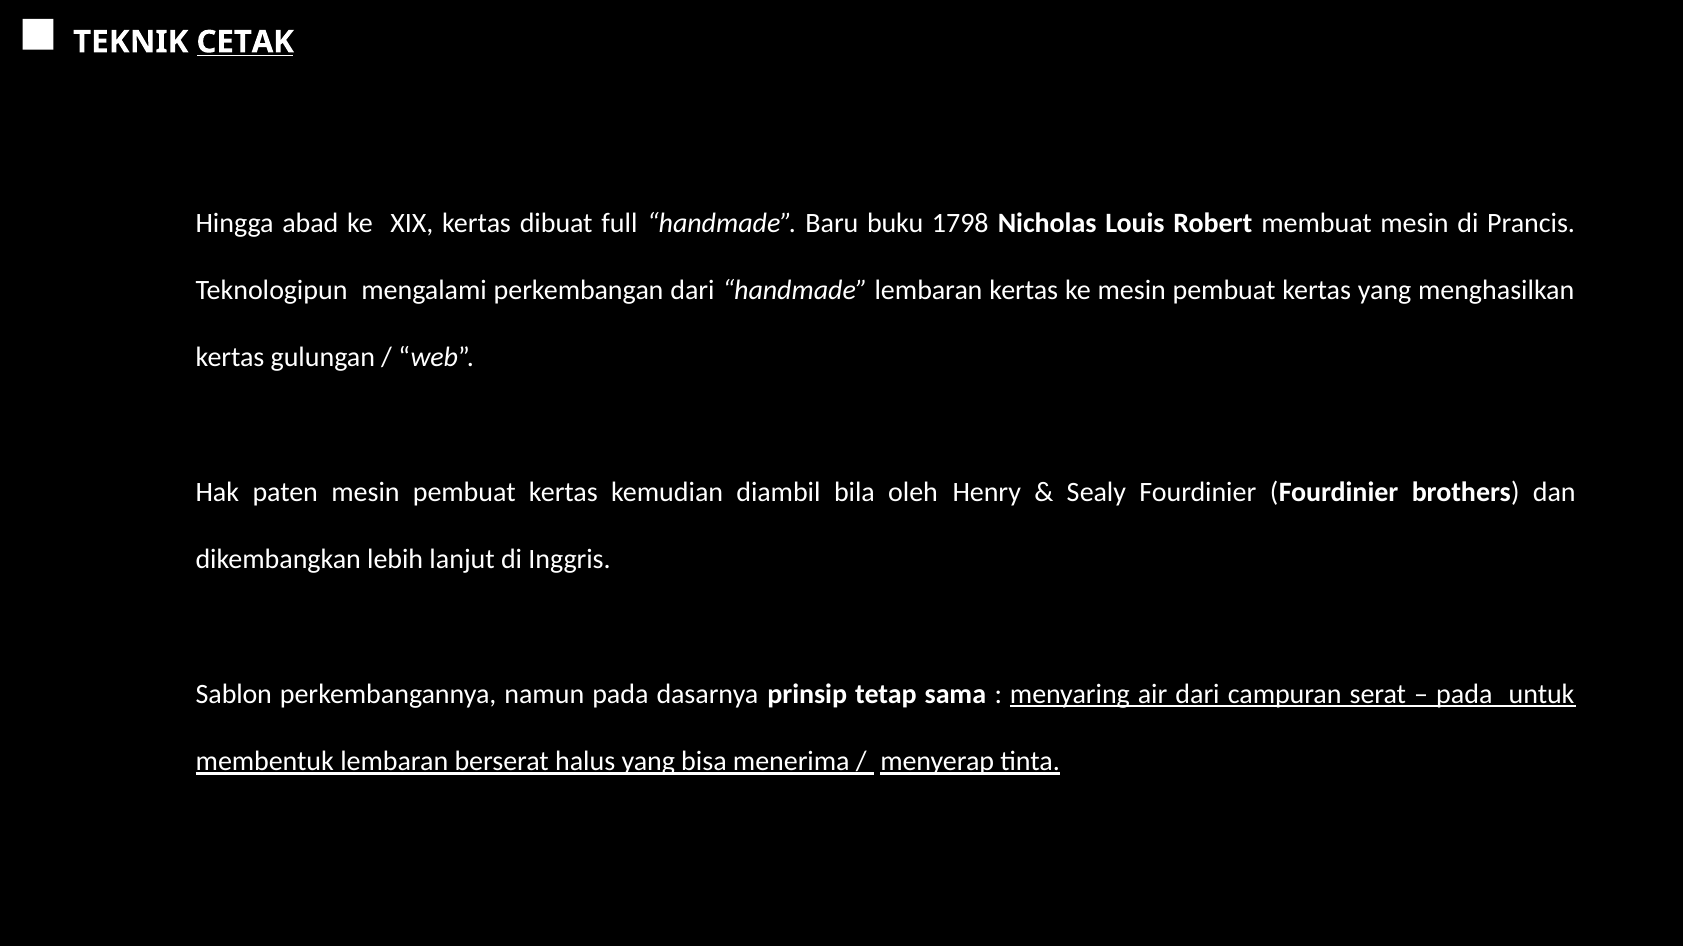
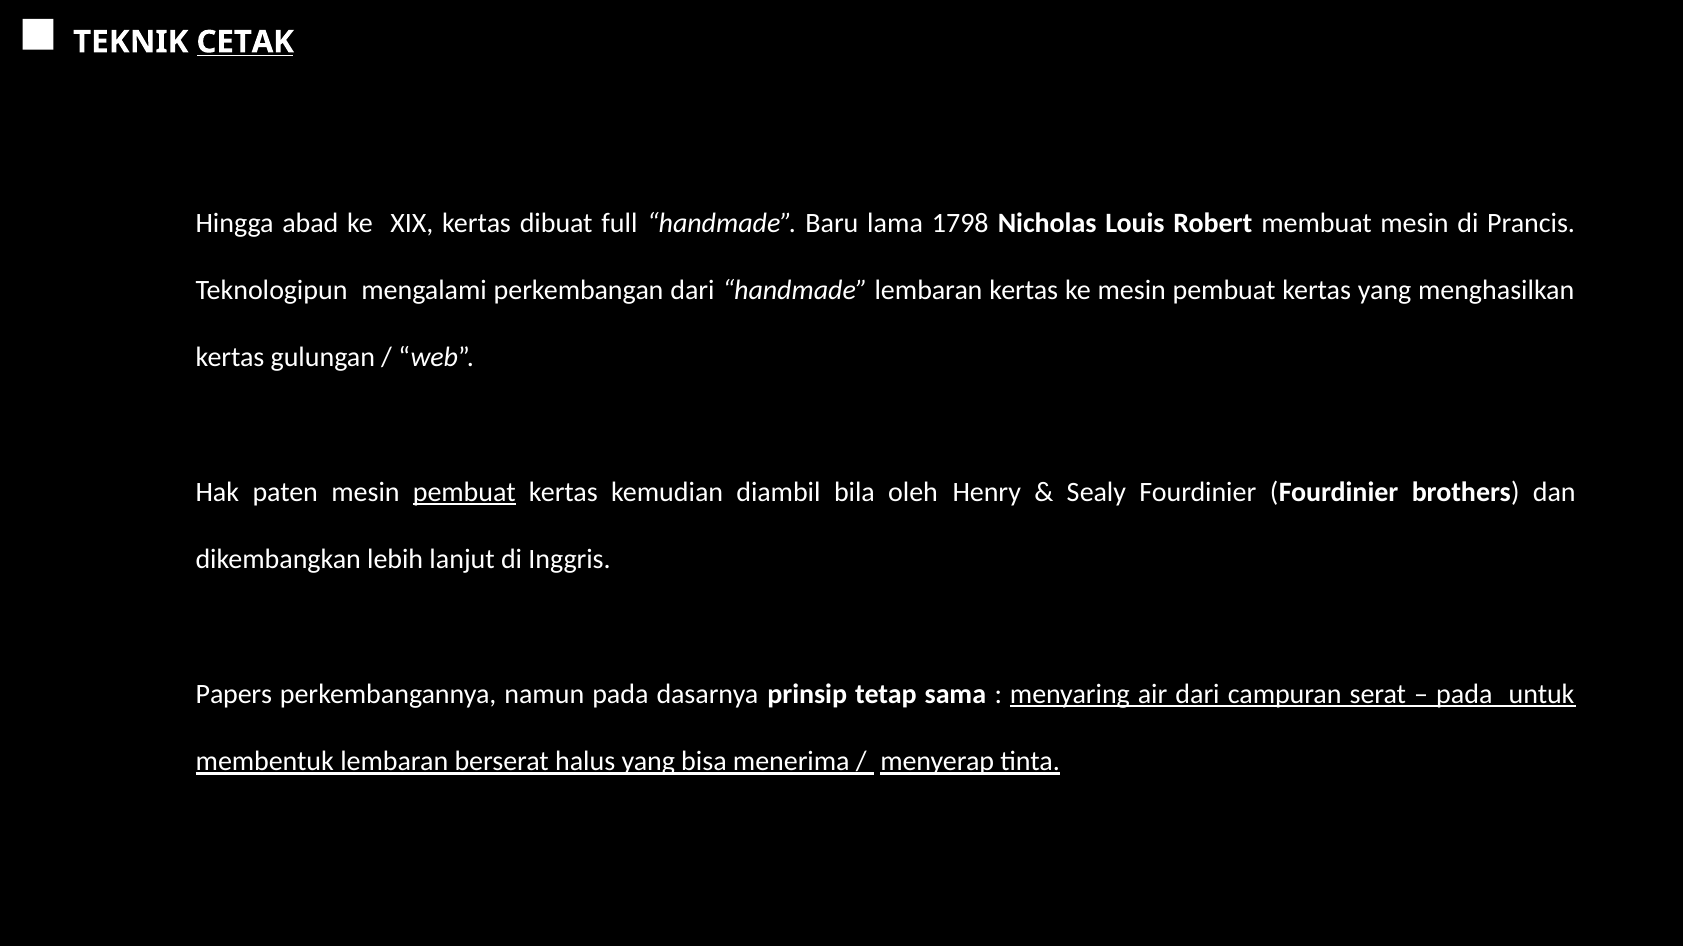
buku: buku -> lama
pembuat at (464, 492) underline: none -> present
Sablon: Sablon -> Papers
